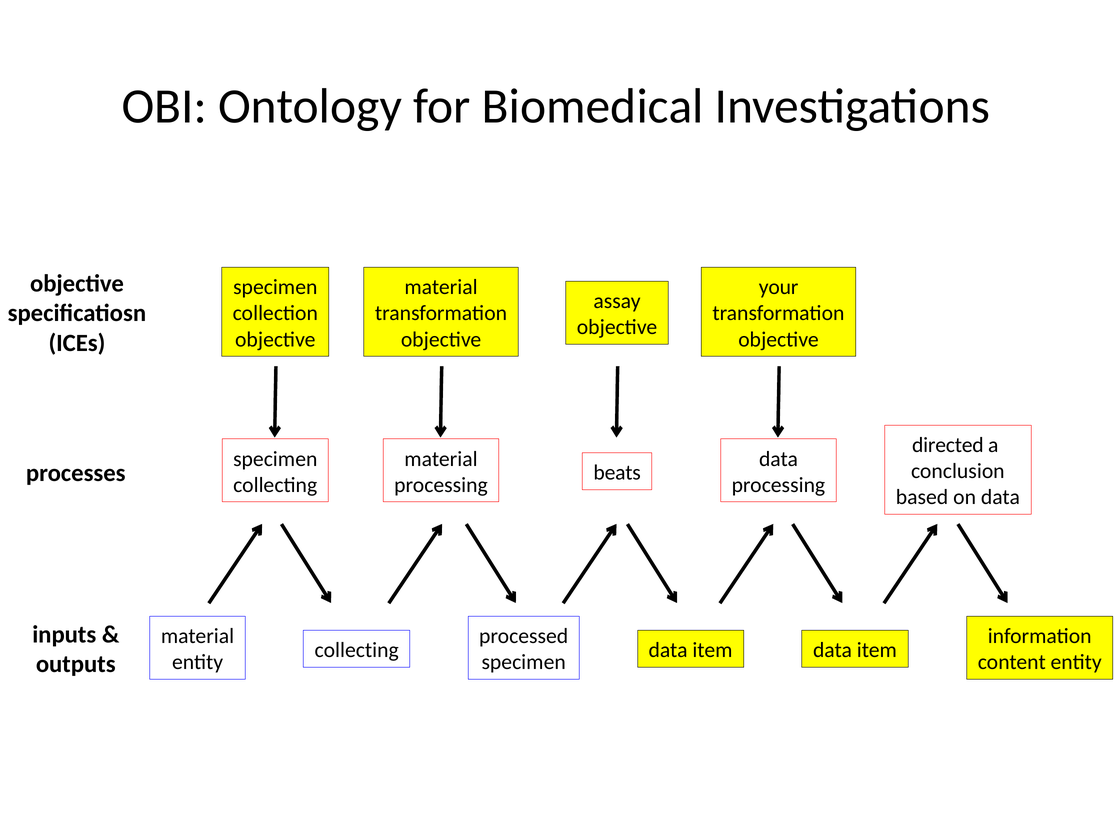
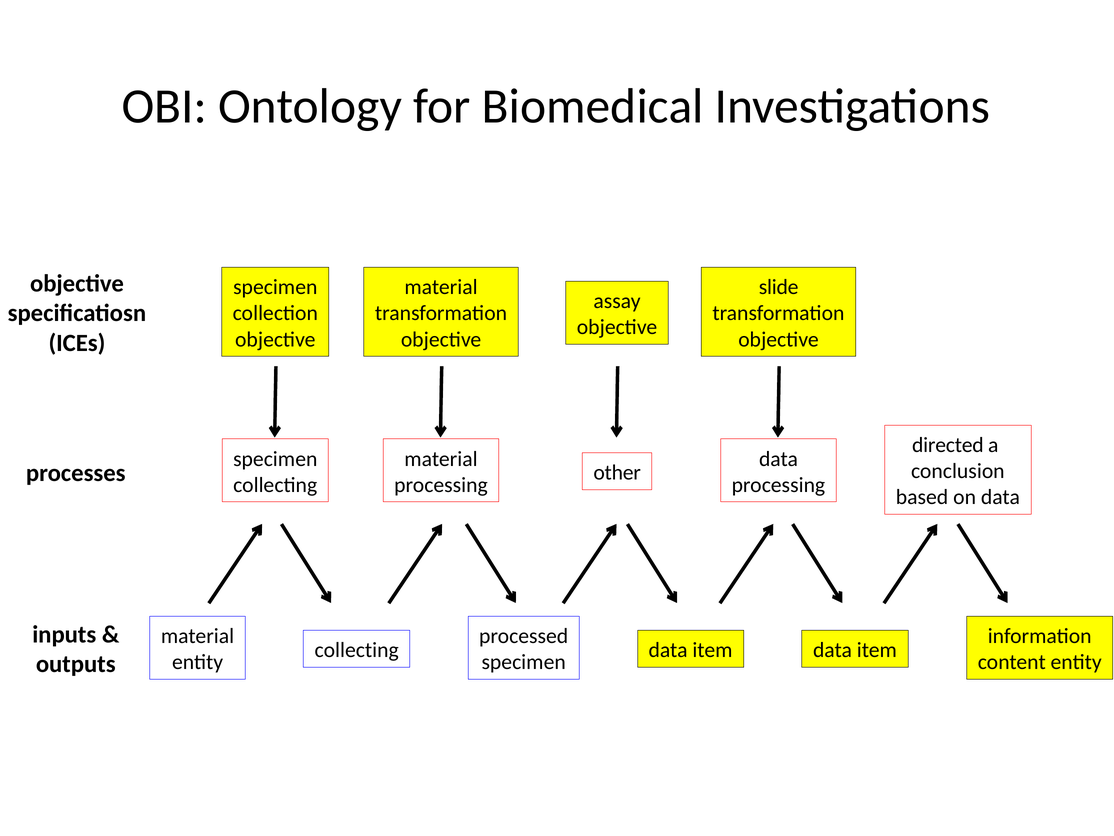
your: your -> slide
beats: beats -> other
